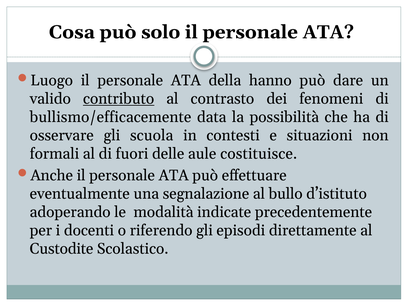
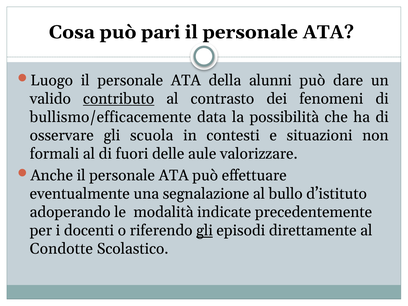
solo: solo -> pari
hanno: hanno -> alunni
costituisce: costituisce -> valorizzare
gli at (205, 230) underline: none -> present
Custodite: Custodite -> Condotte
